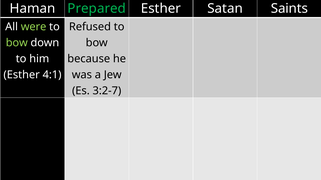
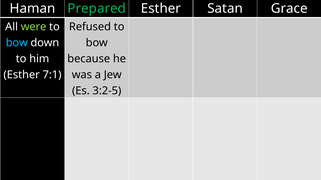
Saints: Saints -> Grace
bow at (17, 43) colour: light green -> light blue
4:1: 4:1 -> 7:1
3:2-7: 3:2-7 -> 3:2-5
